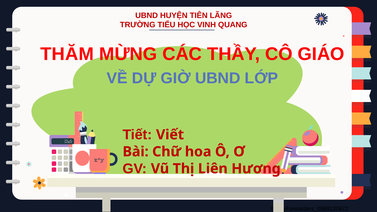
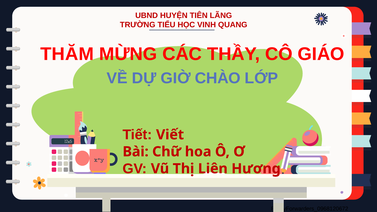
GIỜ UBND: UBND -> CHÀO
